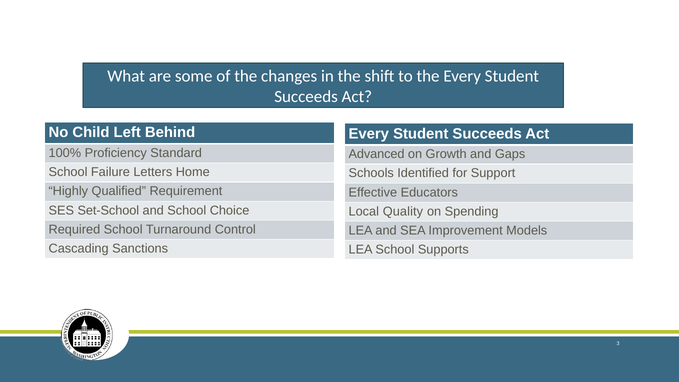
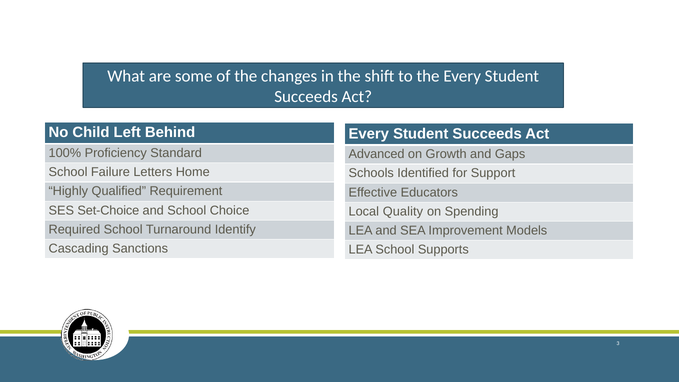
Set-School: Set-School -> Set-Choice
Control: Control -> Identify
